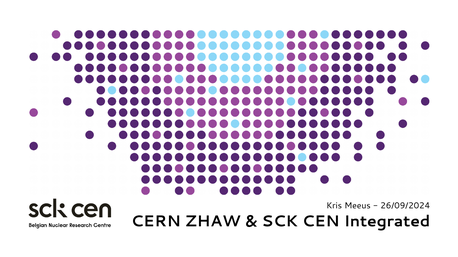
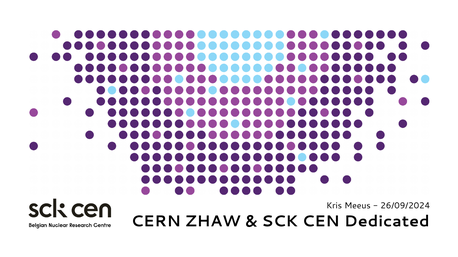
Integrated: Integrated -> Dedicated
